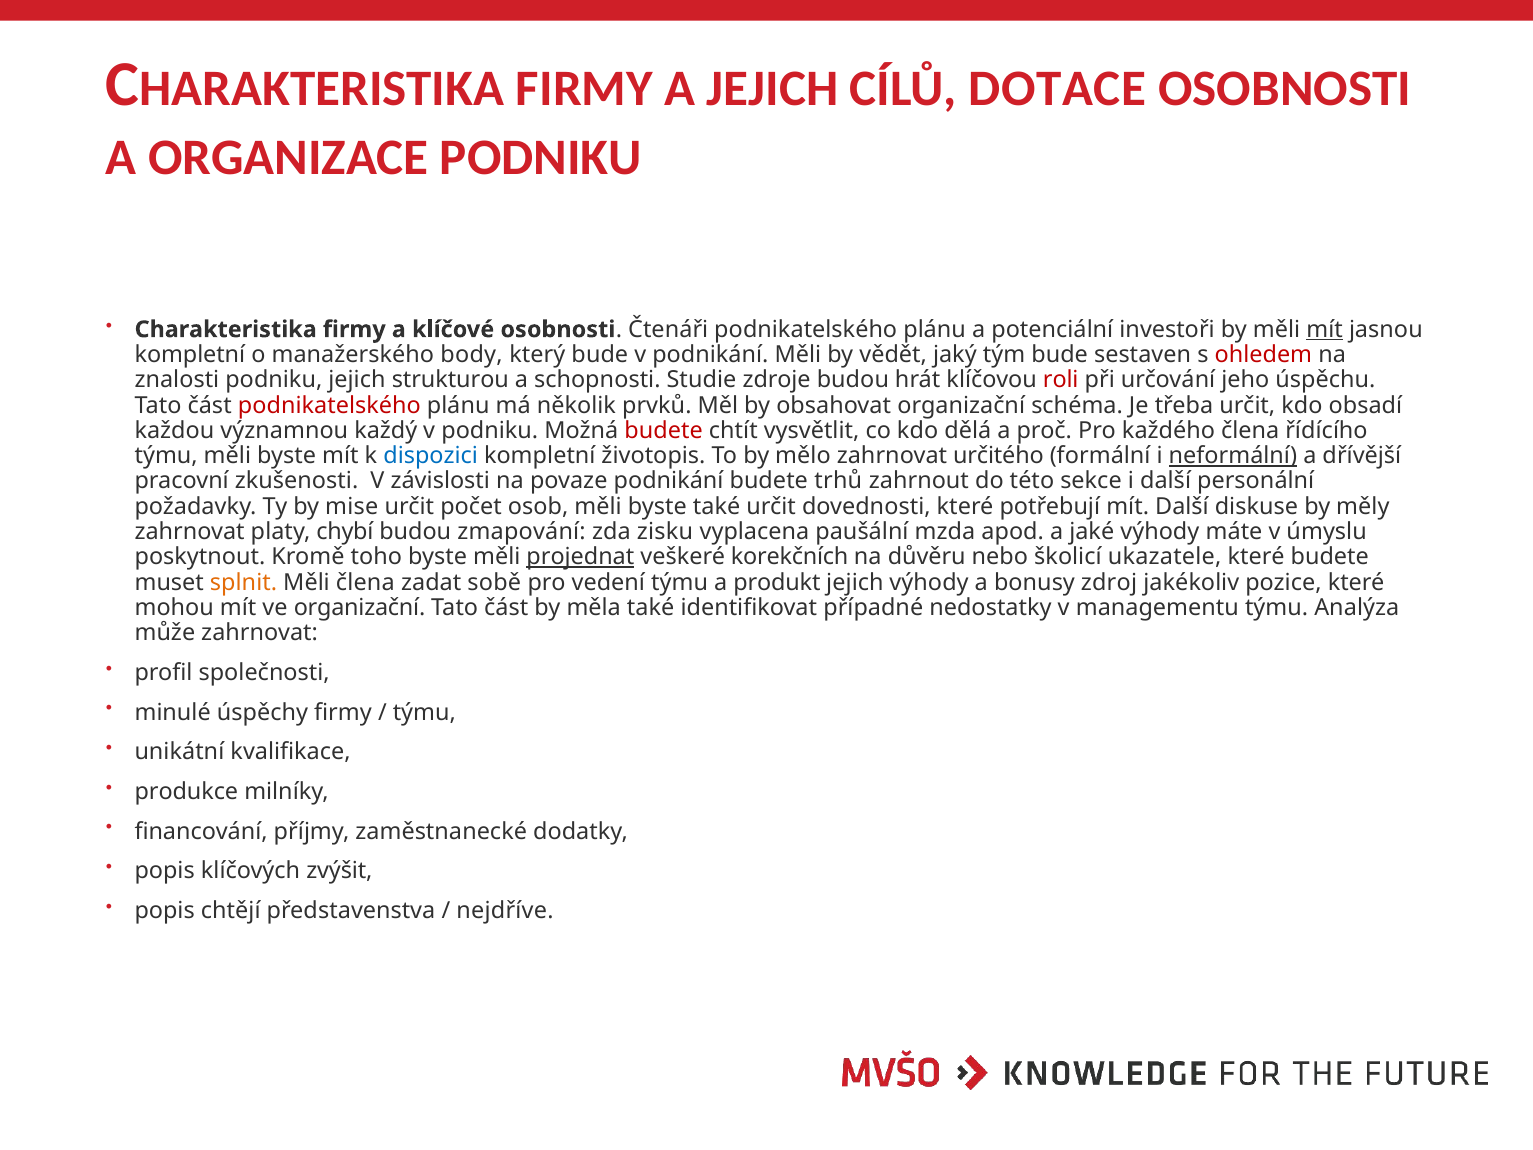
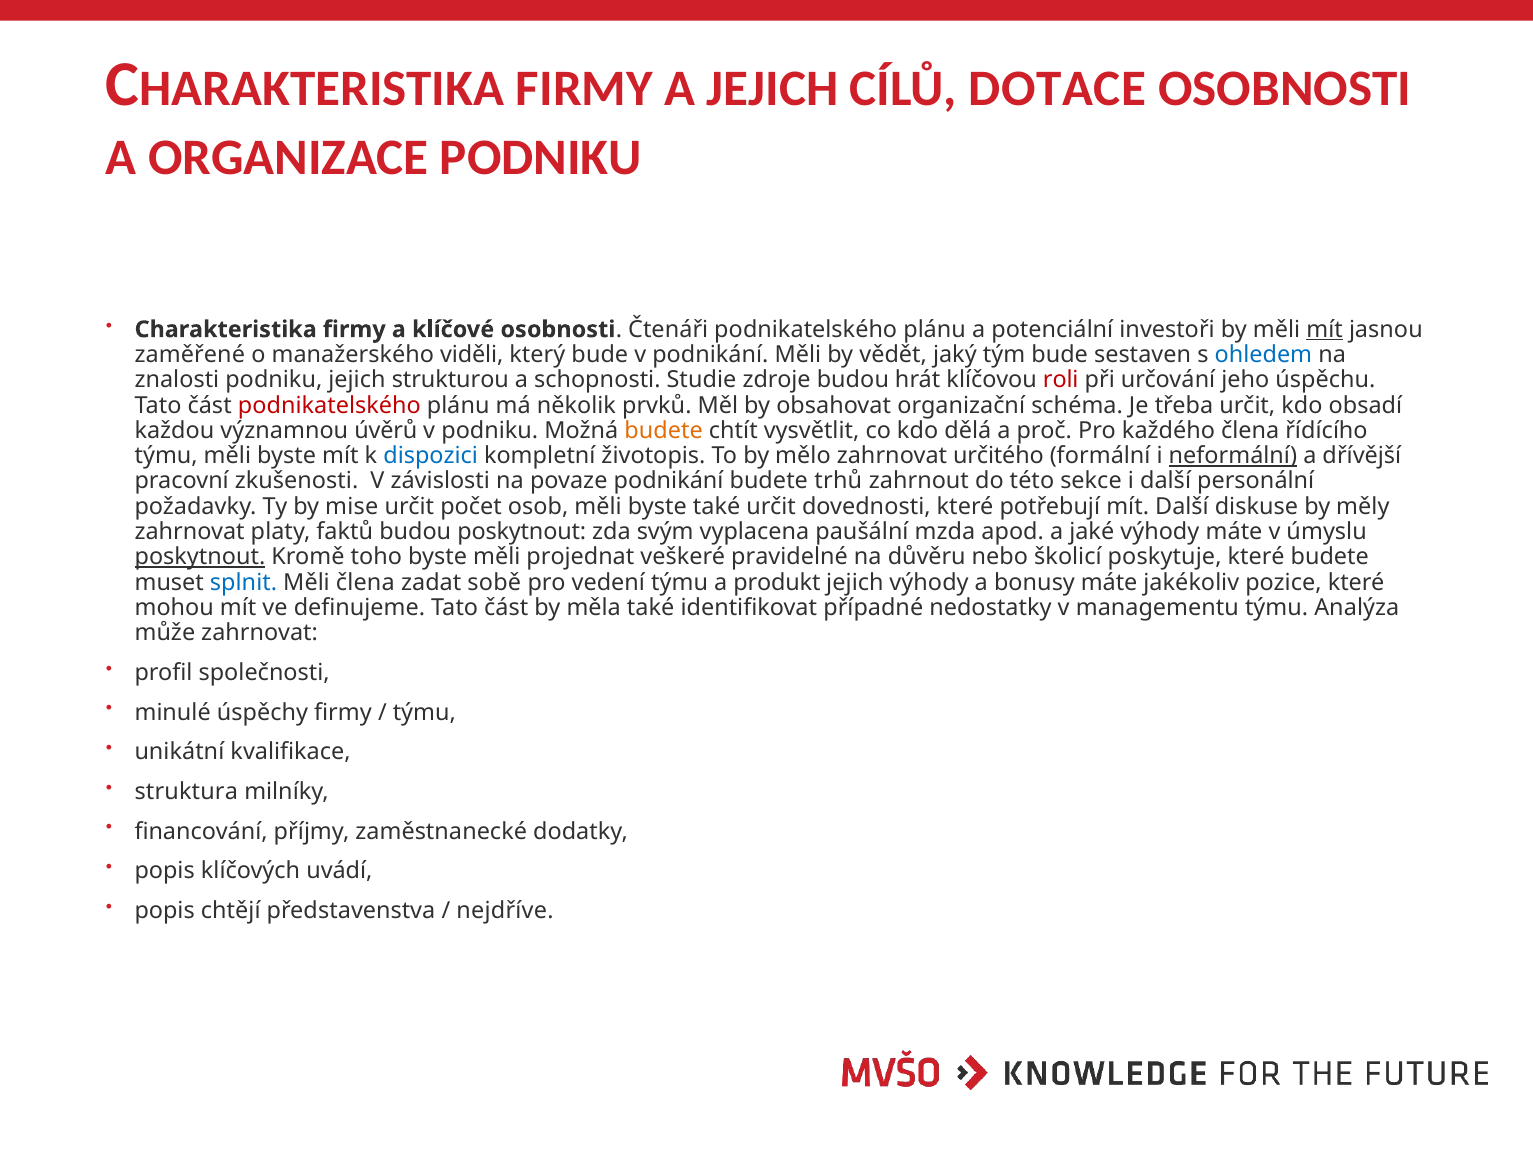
kompletní at (190, 355): kompletní -> zaměřené
body: body -> viděli
ohledem colour: red -> blue
každý: každý -> úvěrů
budete at (664, 431) colour: red -> orange
chybí: chybí -> faktů
budou zmapování: zmapování -> poskytnout
zisku: zisku -> svým
poskytnout at (200, 557) underline: none -> present
projednat underline: present -> none
korekčních: korekčních -> pravidelné
ukazatele: ukazatele -> poskytuje
splnit colour: orange -> blue
bonusy zdroj: zdroj -> máte
ve organizační: organizační -> definujeme
produkce: produkce -> struktura
zvýšit: zvýšit -> uvádí
